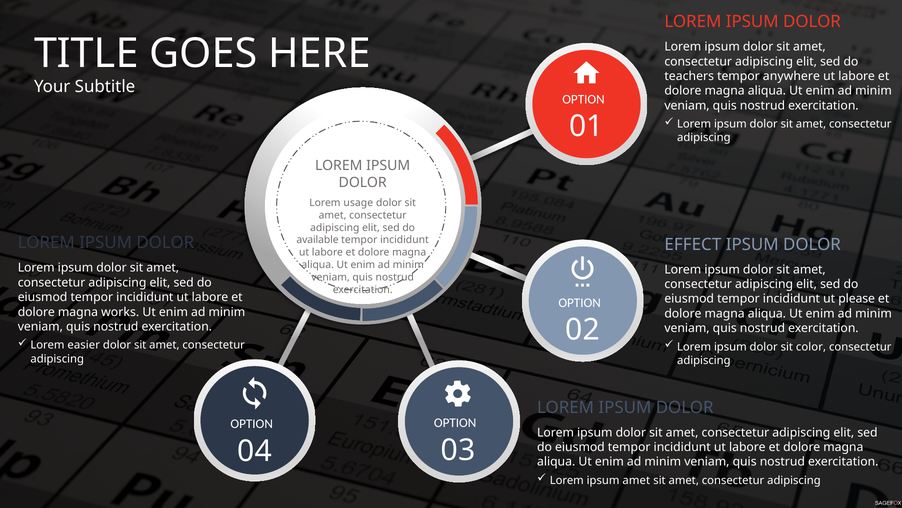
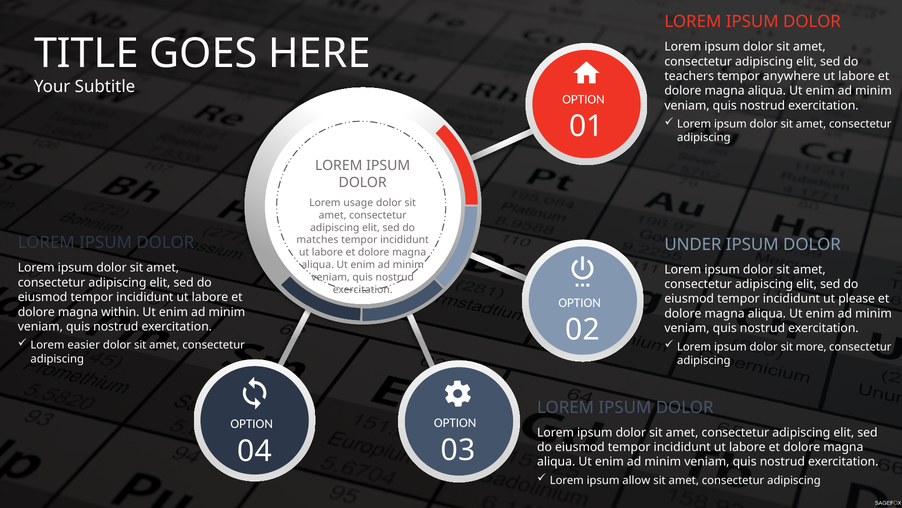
available: available -> matches
EFFECT: EFFECT -> UNDER
works: works -> within
color: color -> more
ipsum amet: amet -> allow
